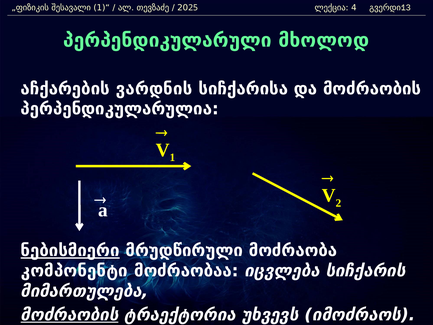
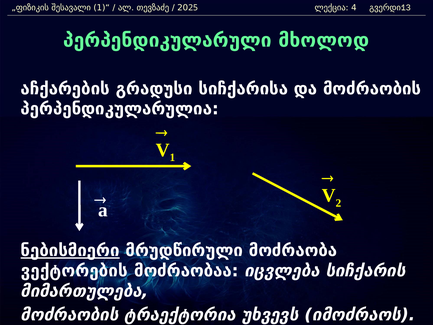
ვარდნის: ვარდნის -> გრადუსი
კომპონენტი: კომპონენტი -> ვექტორების
მოძრაობის at (70, 315) underline: present -> none
